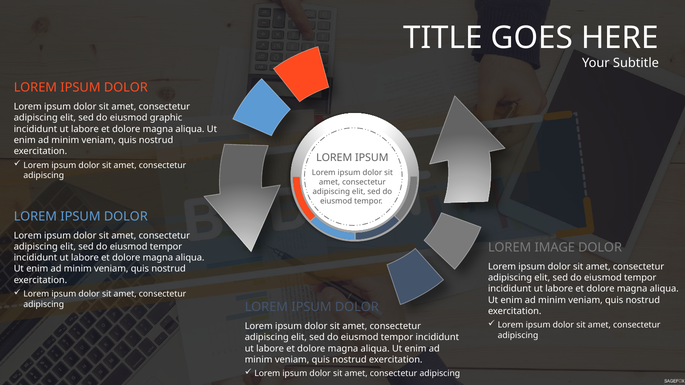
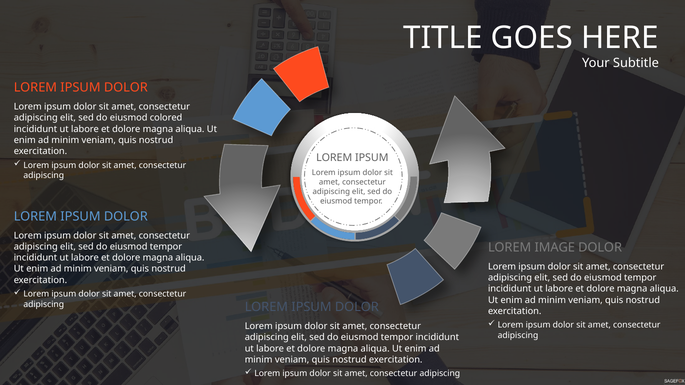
graphic: graphic -> colored
